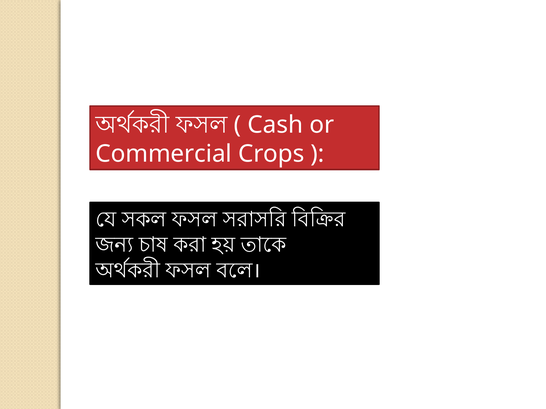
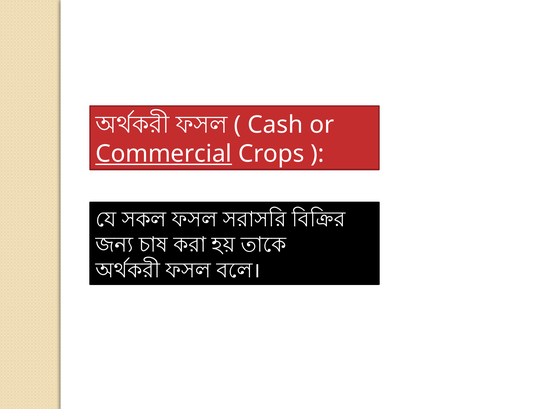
Commercial underline: none -> present
